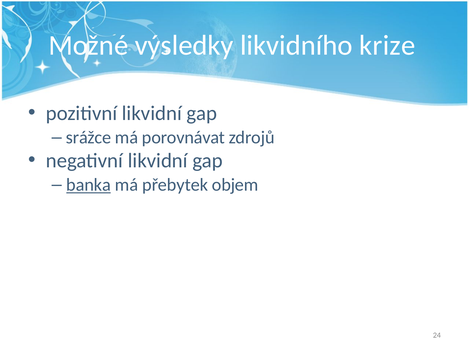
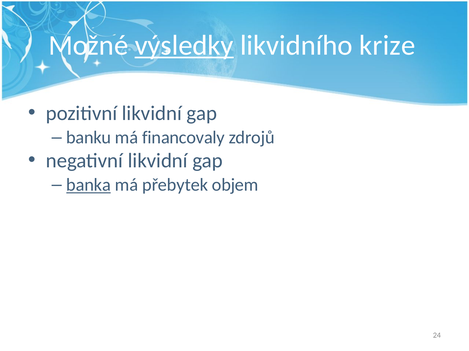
výsledky underline: none -> present
srážce: srážce -> banku
porovnávat: porovnávat -> financovaly
